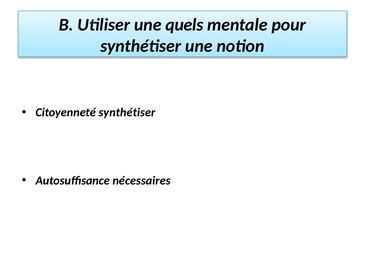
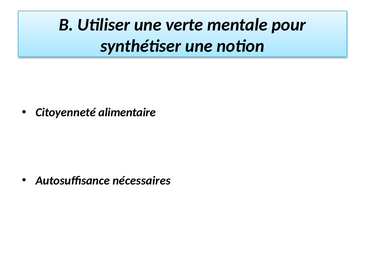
quels: quels -> verte
Citoyenneté synthétiser: synthétiser -> alimentaire
